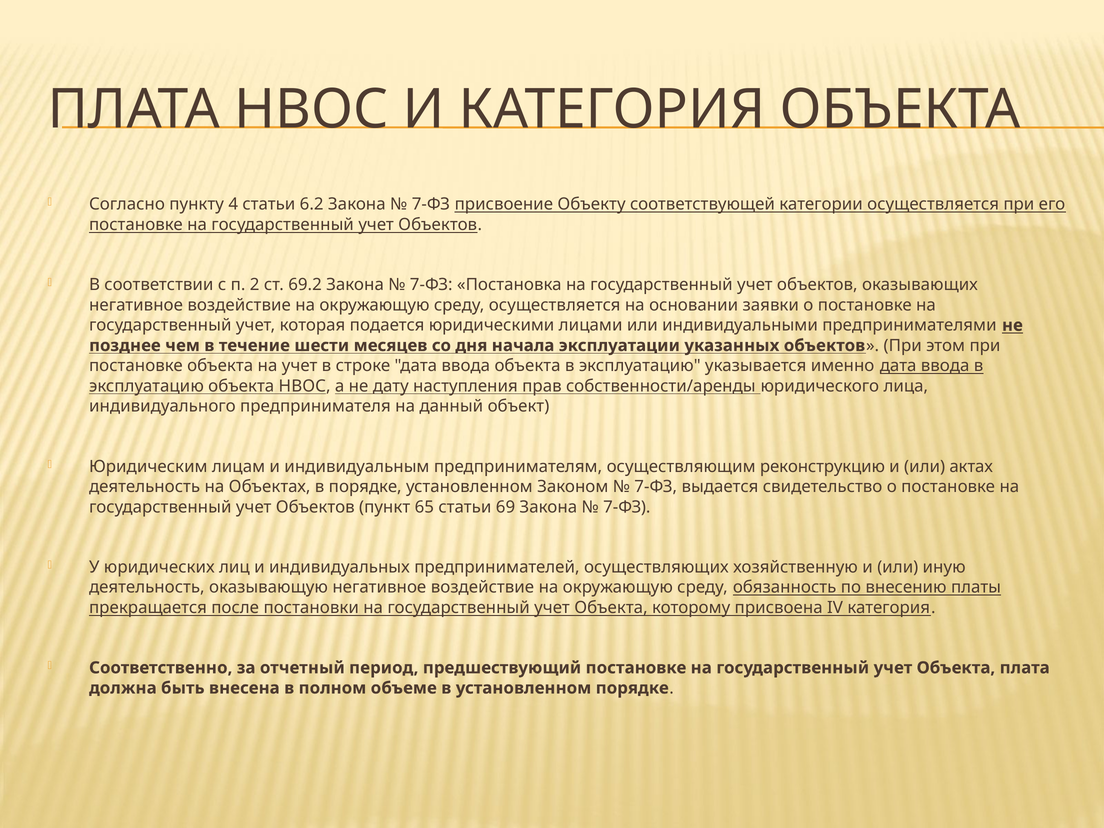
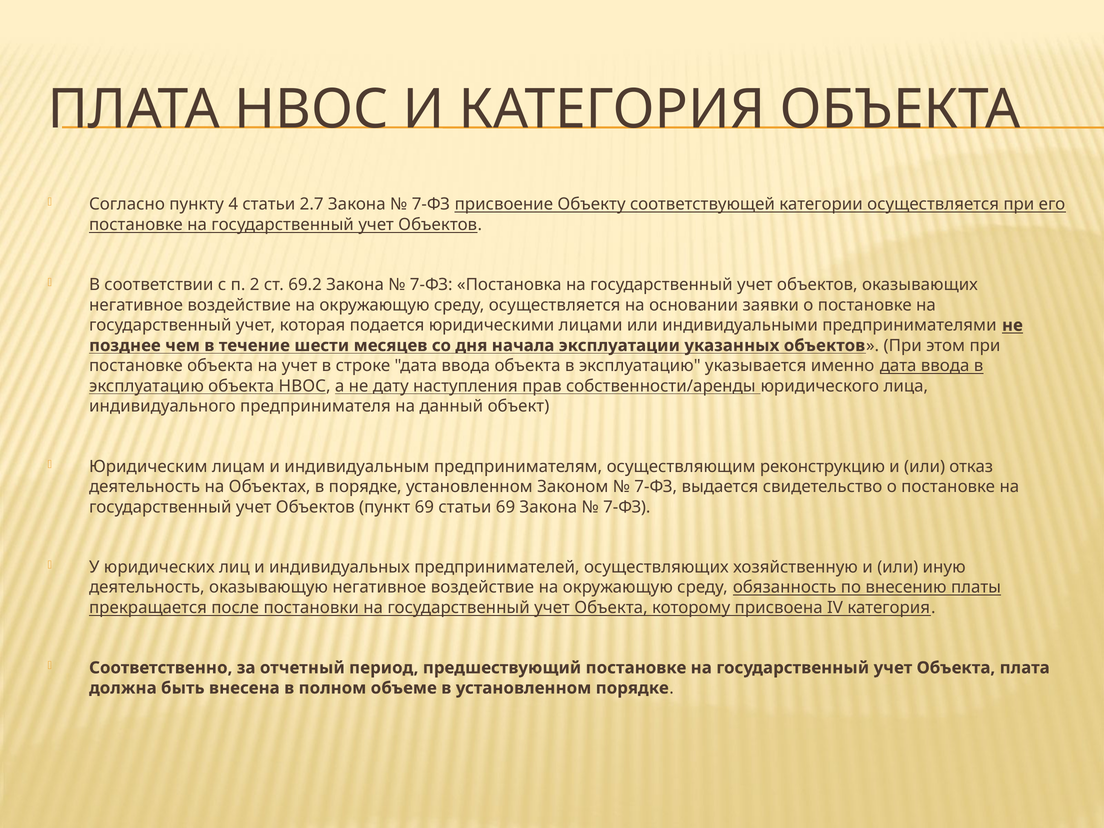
6.2: 6.2 -> 2.7
актах: актах -> отказ
пункт 65: 65 -> 69
